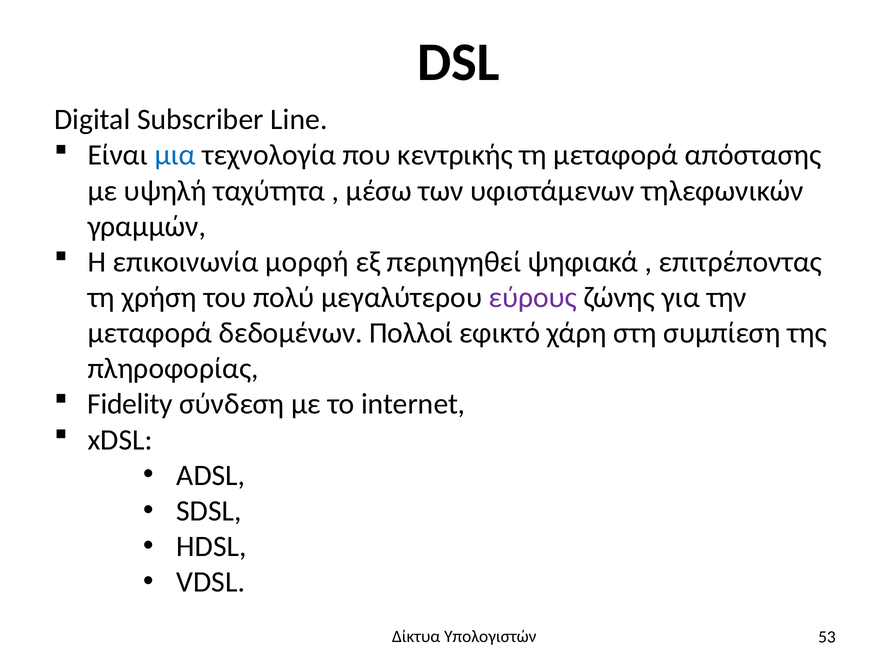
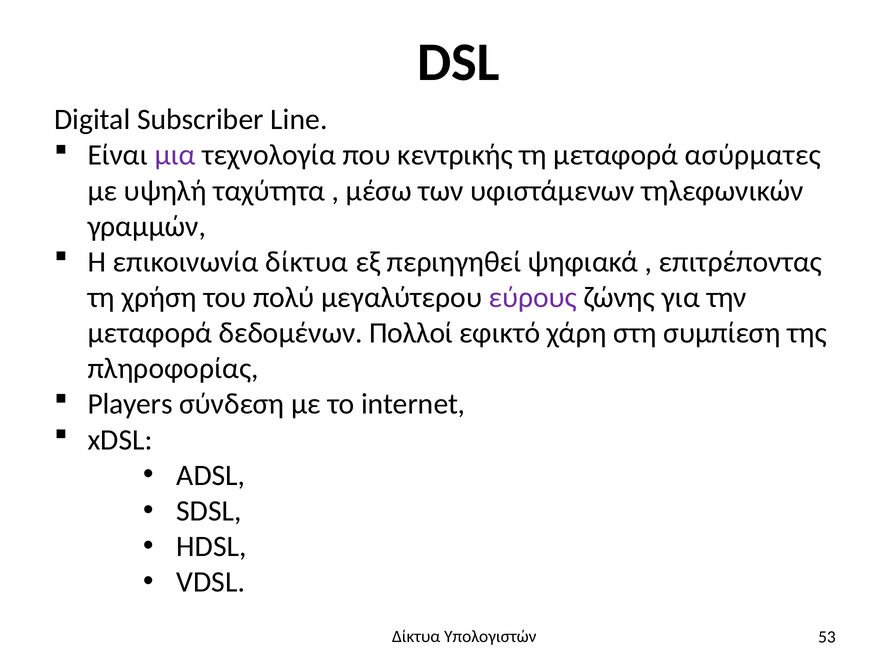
μια colour: blue -> purple
απόστασης: απόστασης -> ασύρματες
επικοινωνία μορφή: μορφή -> δίκτυα
Fidelity: Fidelity -> Players
